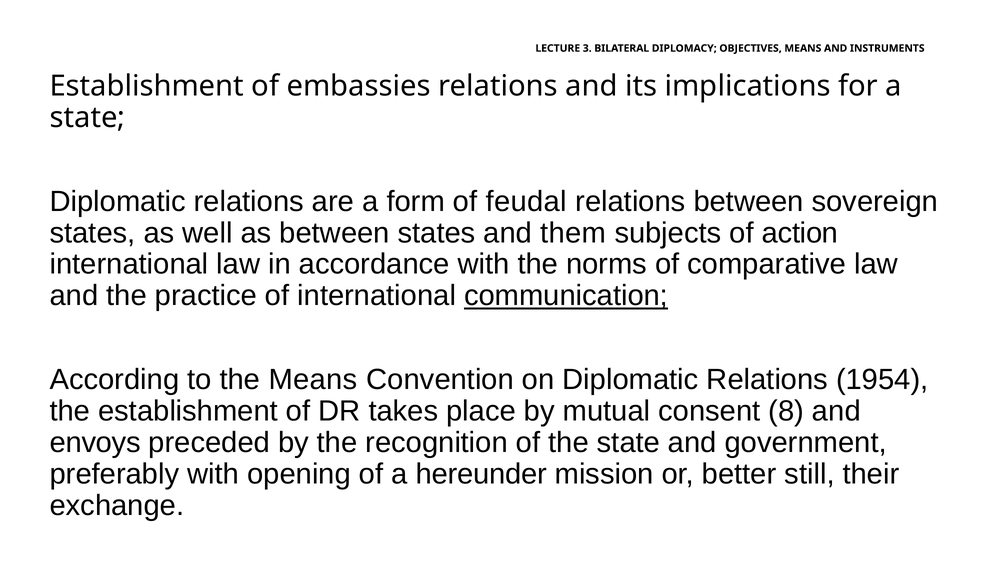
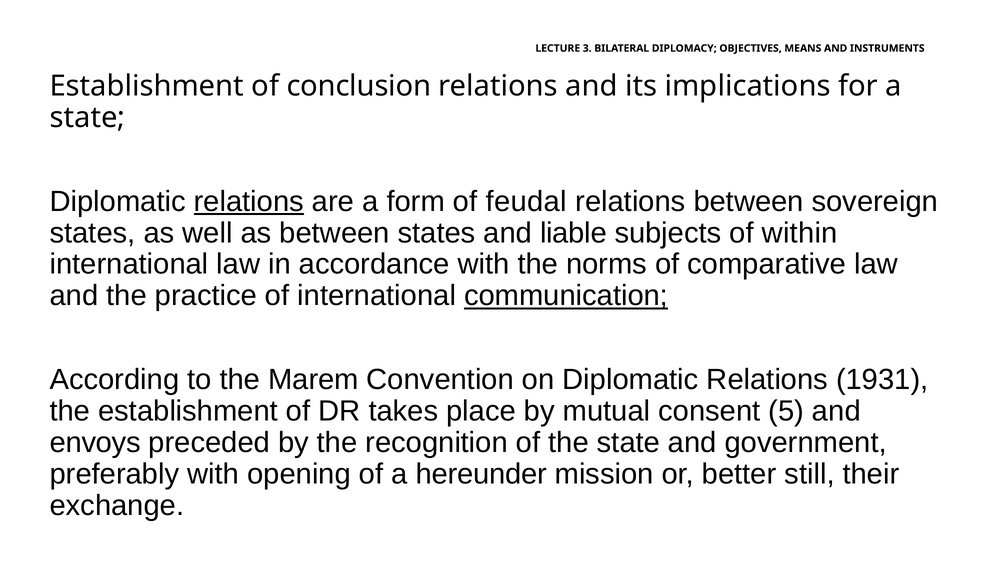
embassies: embassies -> conclusion
relations at (249, 201) underline: none -> present
them: them -> liable
action: action -> within
the Means: Means -> Marem
1954: 1954 -> 1931
8: 8 -> 5
